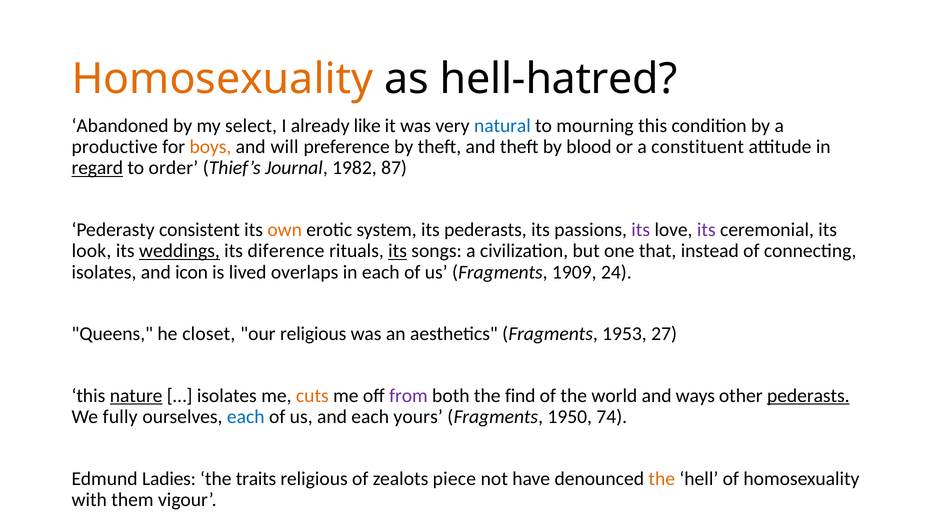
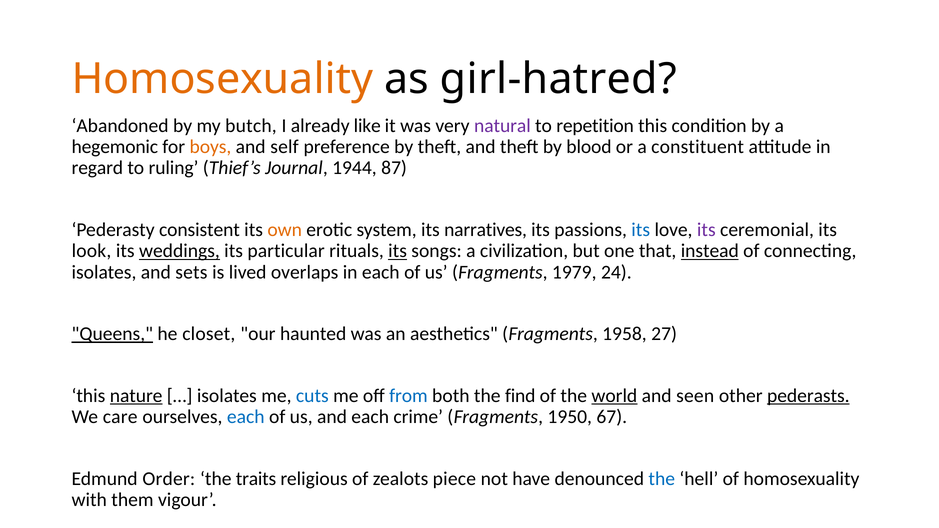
hell-hatred: hell-hatred -> girl-hatred
select: select -> butch
natural colour: blue -> purple
mourning: mourning -> repetition
productive: productive -> hegemonic
will: will -> self
regard underline: present -> none
order: order -> ruling
1982: 1982 -> 1944
its pederasts: pederasts -> narratives
its at (641, 230) colour: purple -> blue
diference: diference -> particular
instead underline: none -> present
icon: icon -> sets
1909: 1909 -> 1979
Queens underline: none -> present
our religious: religious -> haunted
1953: 1953 -> 1958
cuts colour: orange -> blue
from colour: purple -> blue
world underline: none -> present
ways: ways -> seen
fully: fully -> care
yours: yours -> crime
74: 74 -> 67
Ladies: Ladies -> Order
the at (662, 479) colour: orange -> blue
